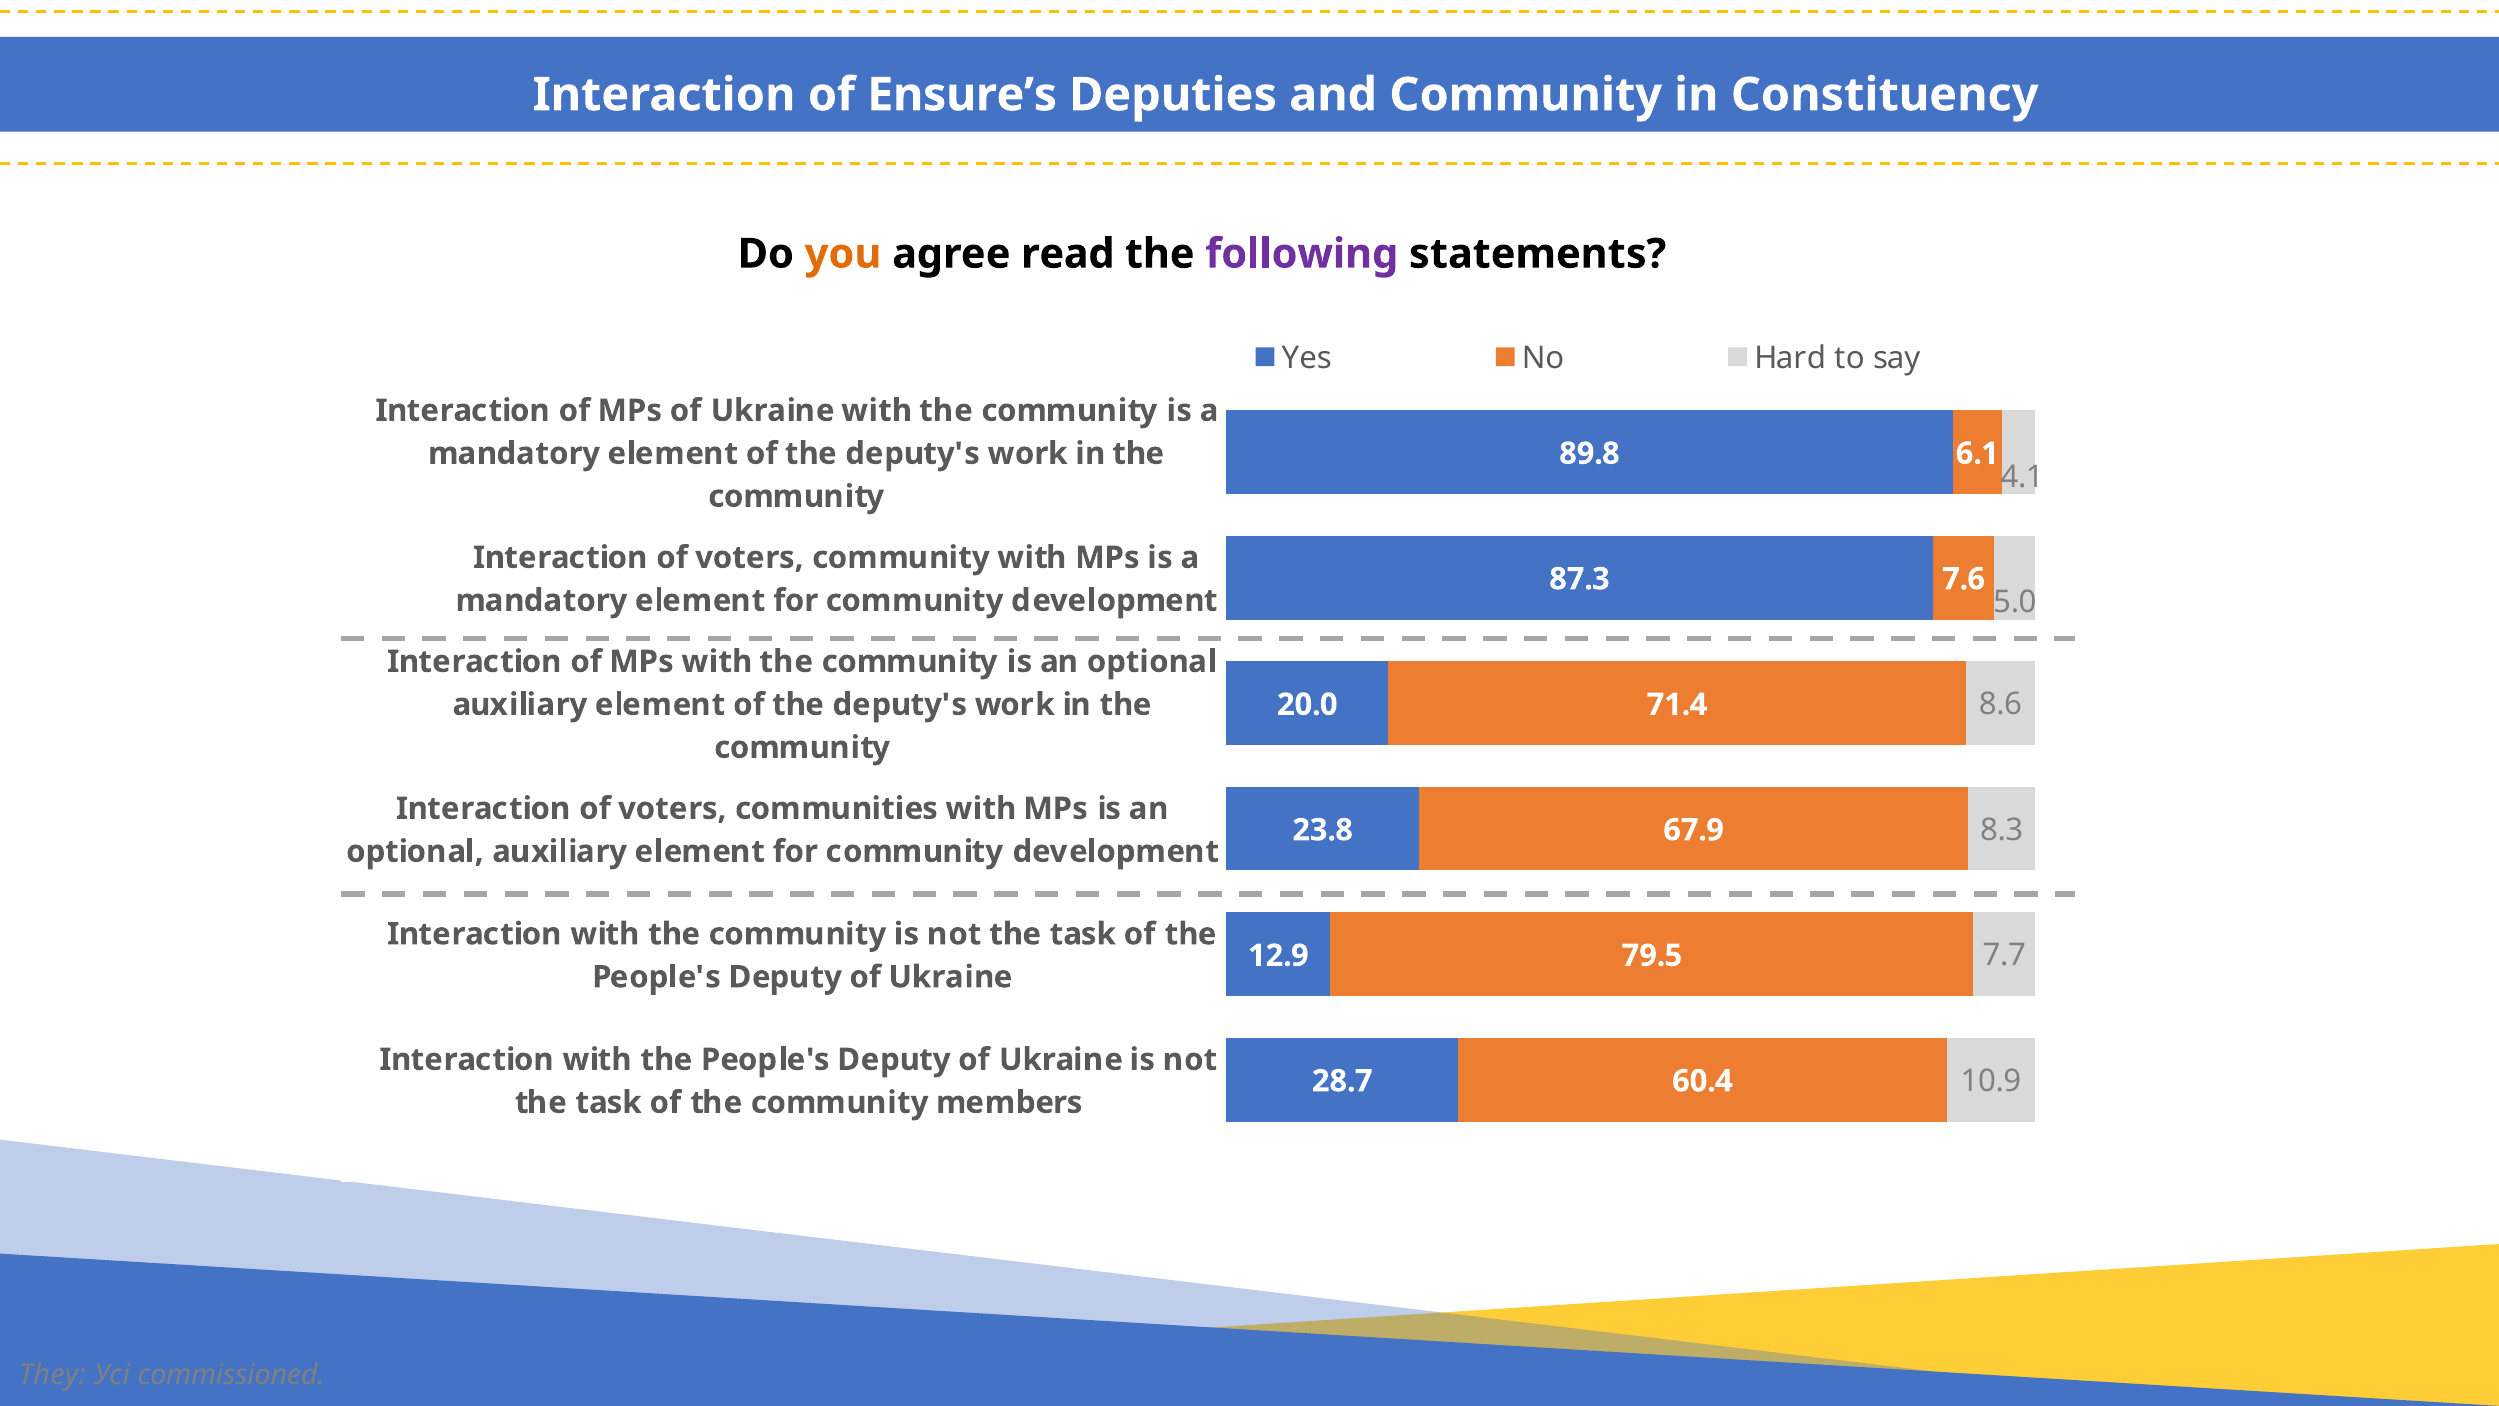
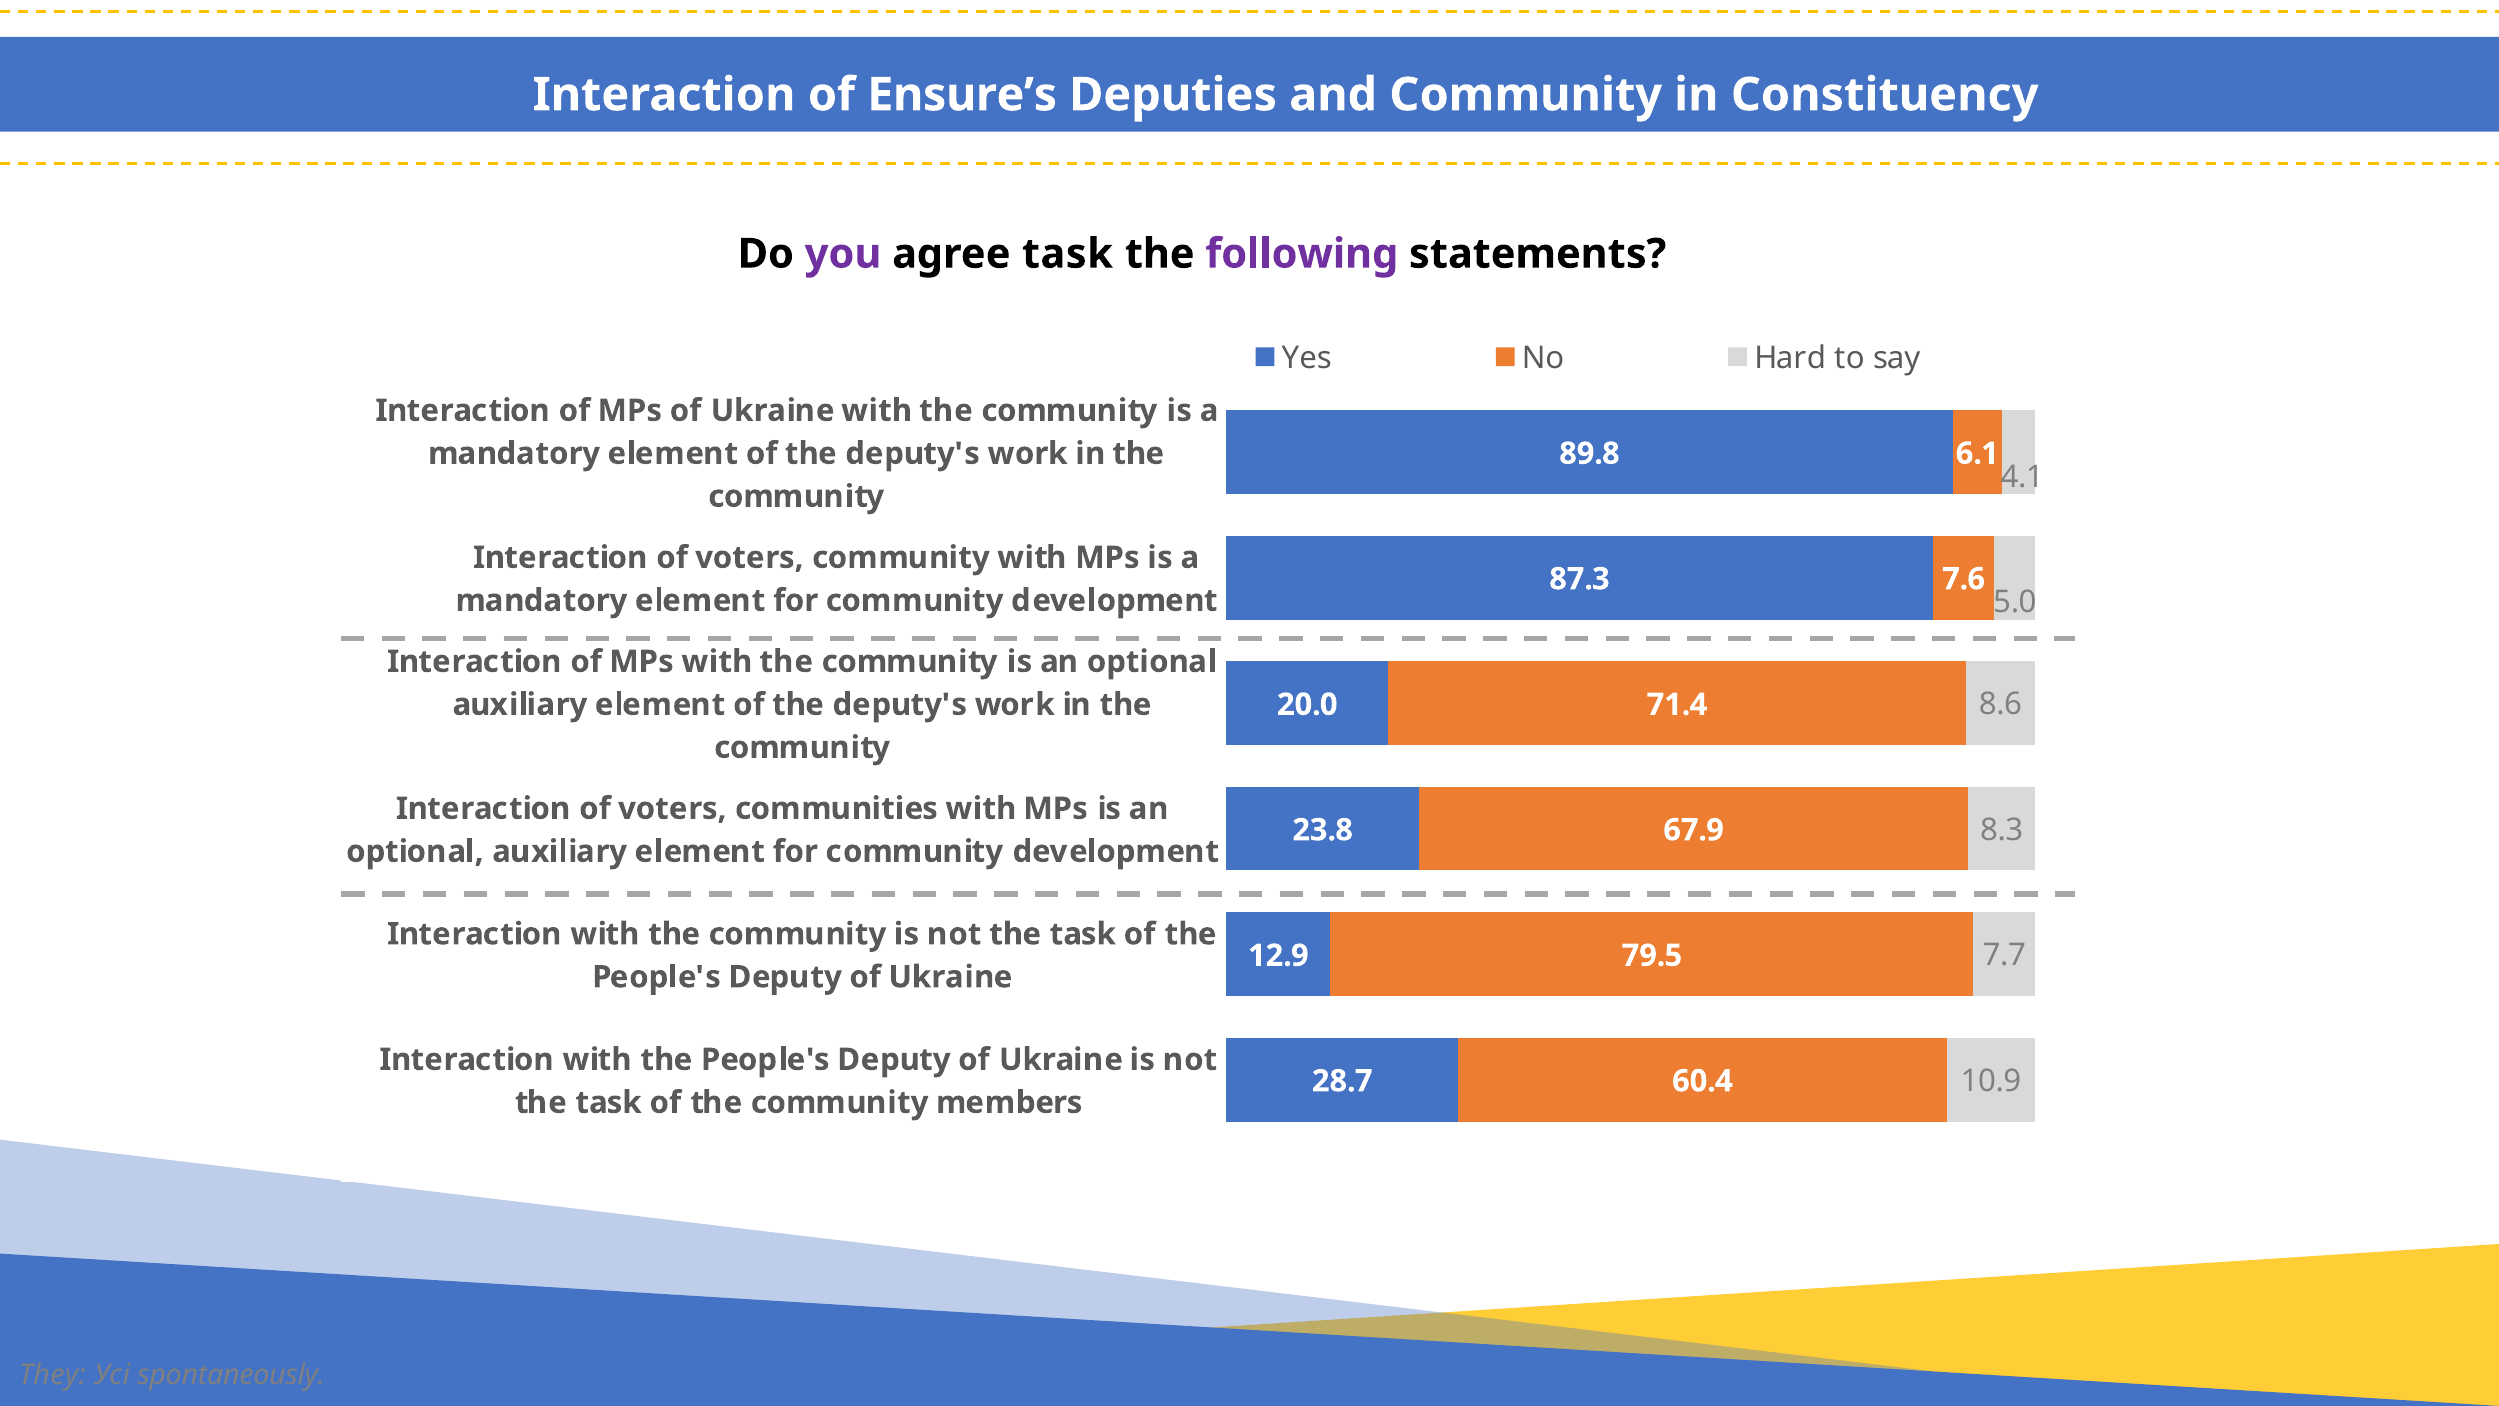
you colour: orange -> purple
agree read: read -> task
commissioned: commissioned -> spontaneously
